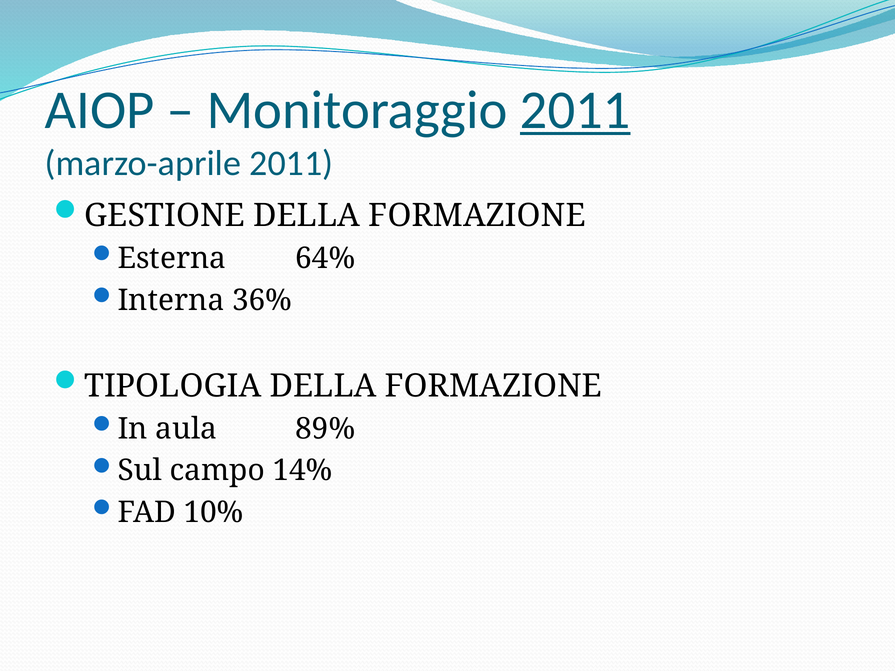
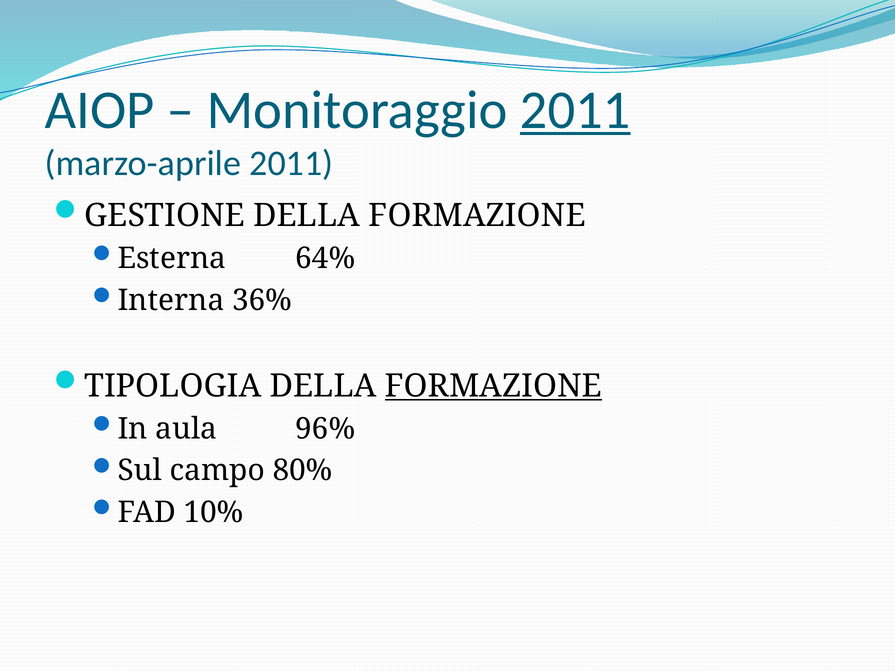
FORMAZIONE at (493, 386) underline: none -> present
89%: 89% -> 96%
14%: 14% -> 80%
